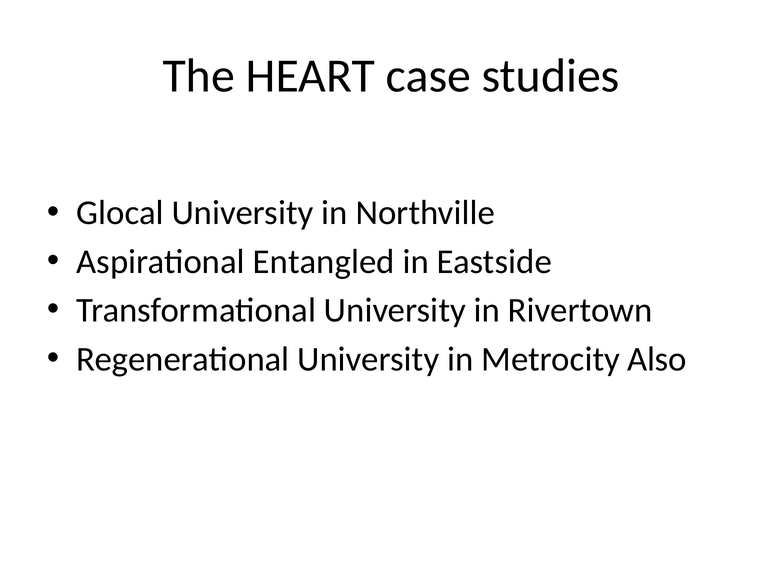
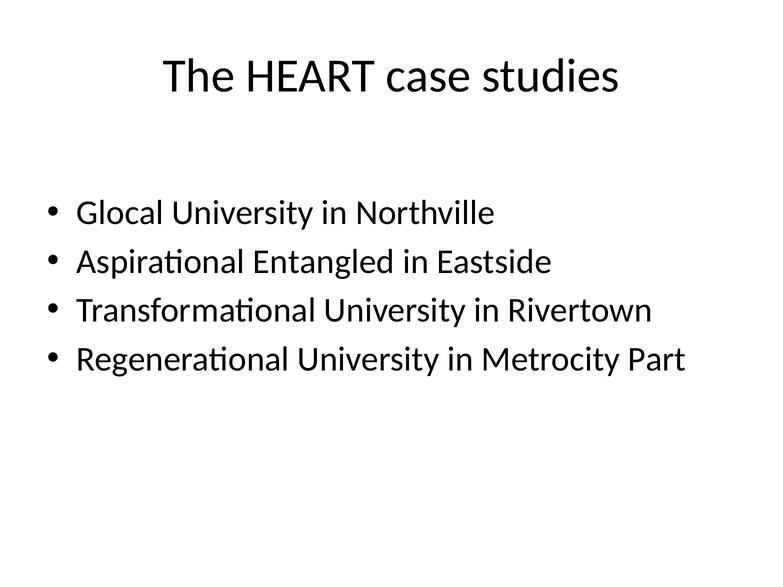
Also: Also -> Part
